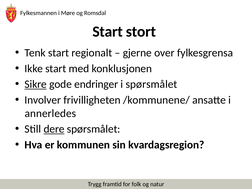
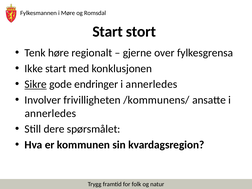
Tenk start: start -> høre
spørsmålet at (152, 84): spørsmålet -> annerledes
/kommunene/: /kommunene/ -> /kommunens/
dere underline: present -> none
